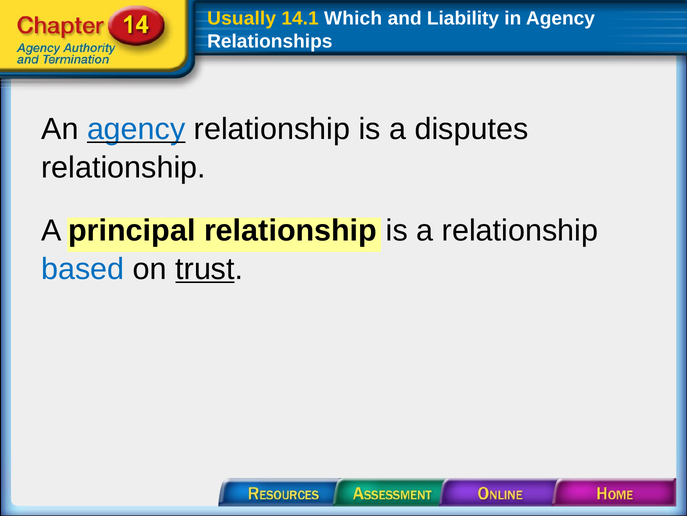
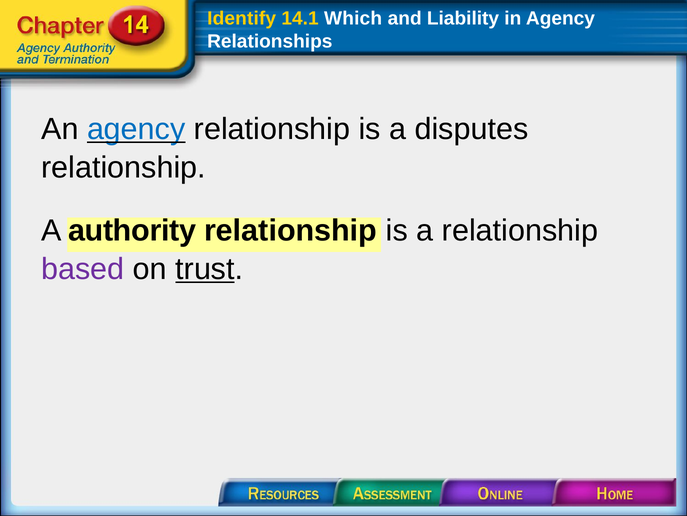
Usually: Usually -> Identify
principal: principal -> authority
based colour: blue -> purple
